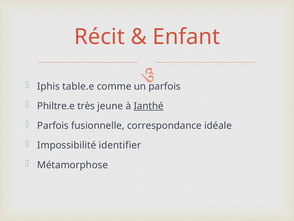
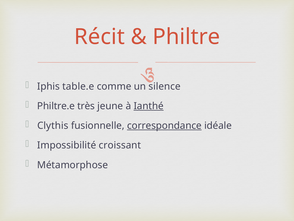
Enfant: Enfant -> Philtre
un parfois: parfois -> silence
Parfois at (53, 125): Parfois -> Clythis
correspondance underline: none -> present
identifier: identifier -> croissant
